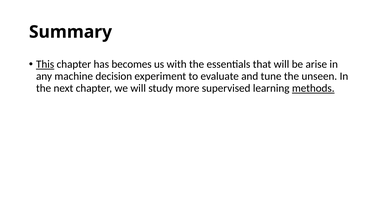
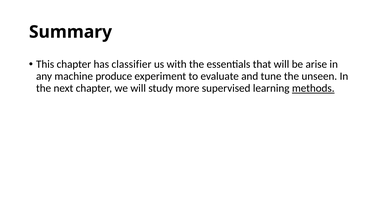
This underline: present -> none
becomes: becomes -> classifier
decision: decision -> produce
